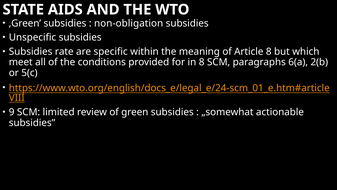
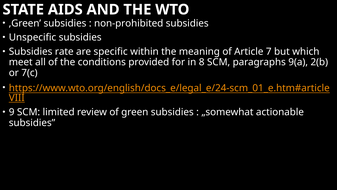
non-obligation: non-obligation -> non-prohibited
Article 8: 8 -> 7
6(a: 6(a -> 9(a
5(c: 5(c -> 7(c
